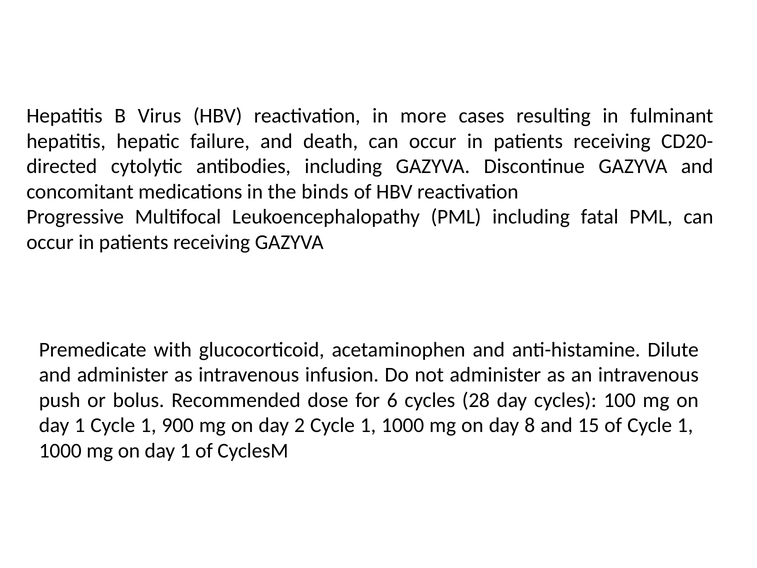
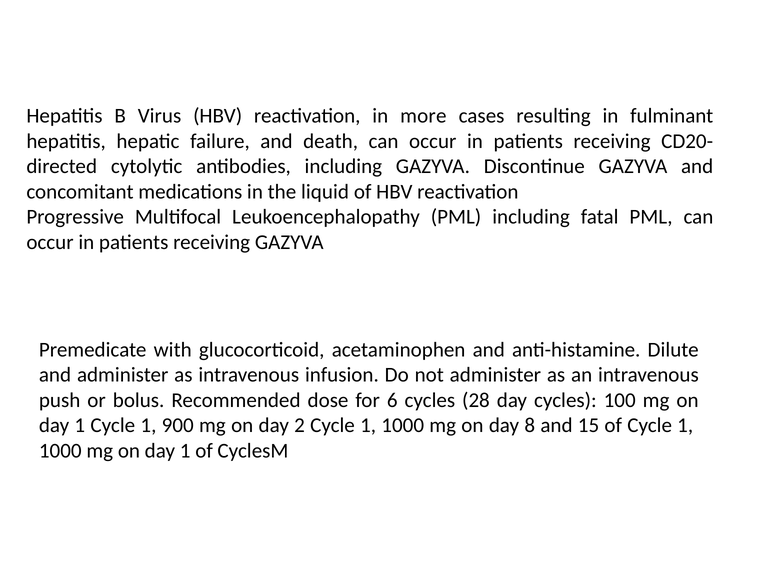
binds: binds -> liquid
